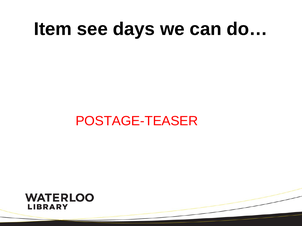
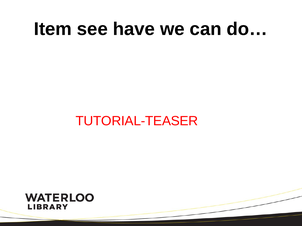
days: days -> have
POSTAGE-TEASER: POSTAGE-TEASER -> TUTORIAL-TEASER
